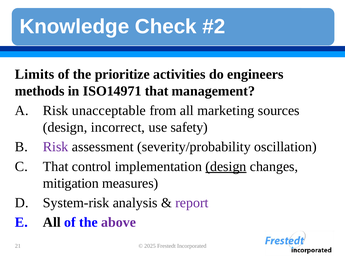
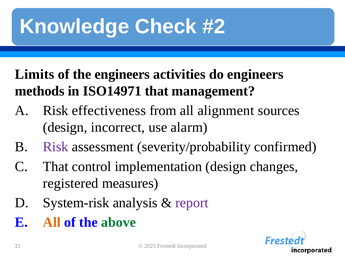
the prioritize: prioritize -> engineers
unacceptable: unacceptable -> effectiveness
marketing: marketing -> alignment
safety: safety -> alarm
oscillation: oscillation -> confirmed
design at (226, 166) underline: present -> none
mitigation: mitigation -> registered
All at (52, 222) colour: black -> orange
above colour: purple -> green
